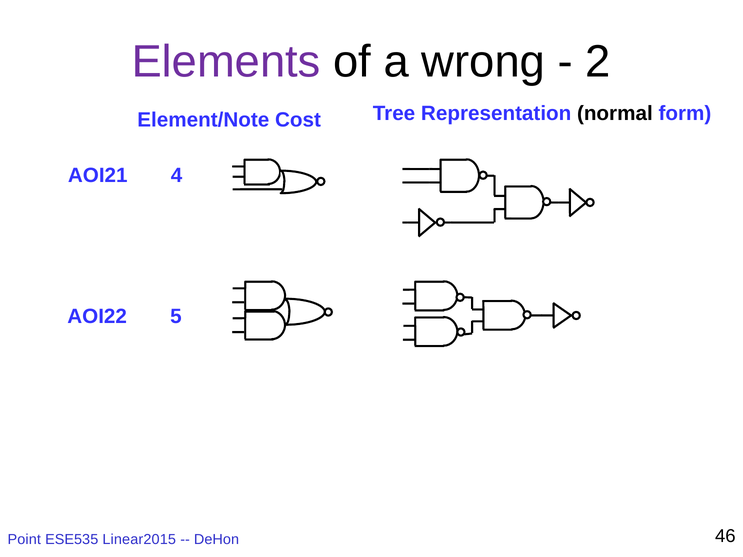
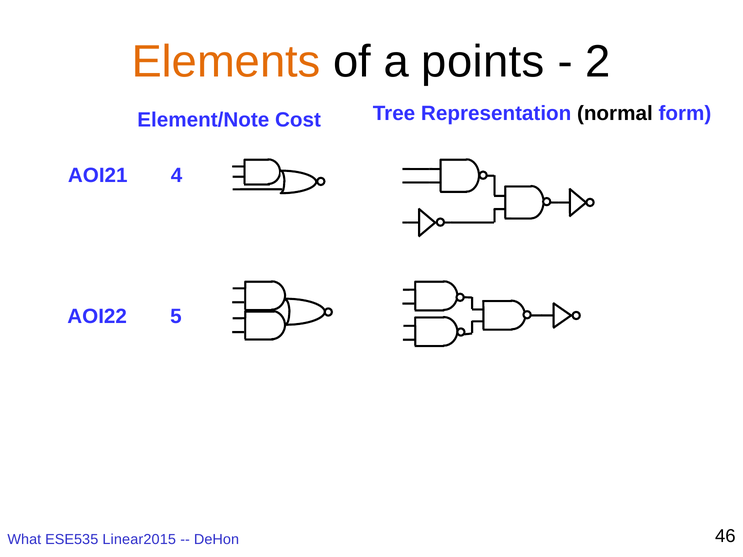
Elements colour: purple -> orange
wrong: wrong -> points
Point: Point -> What
